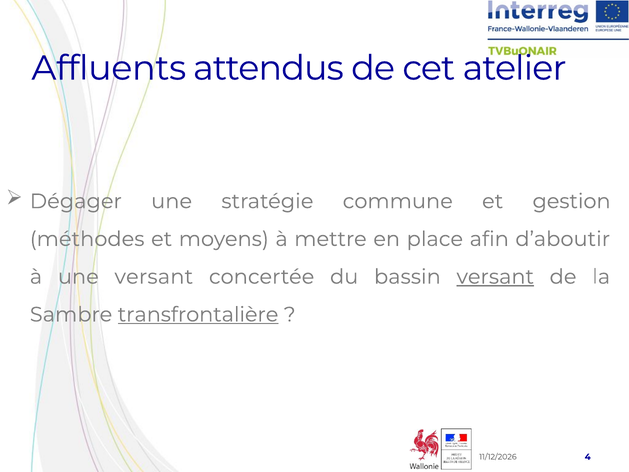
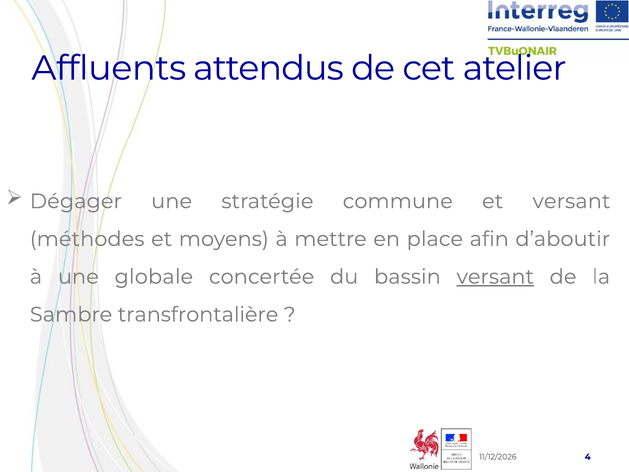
et gestion: gestion -> versant
une versant: versant -> globale
transfrontalière underline: present -> none
